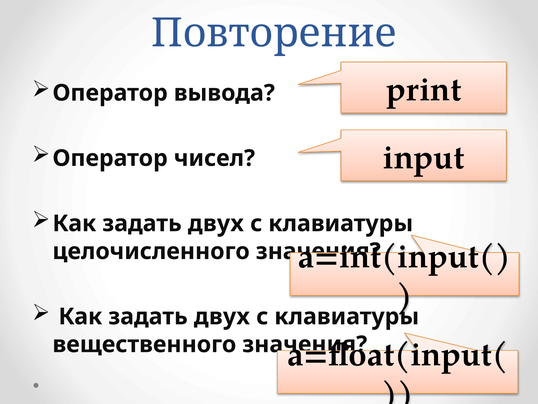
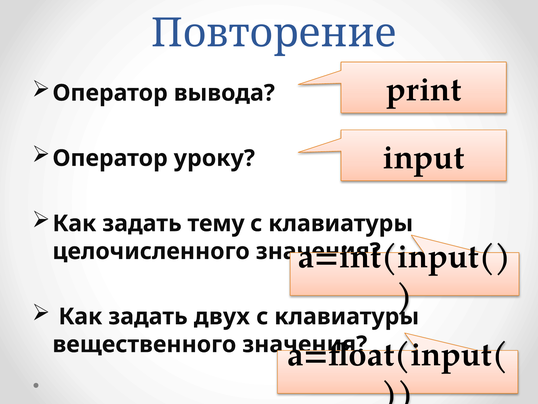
чисел: чисел -> уроку
двух at (216, 223): двух -> тему
